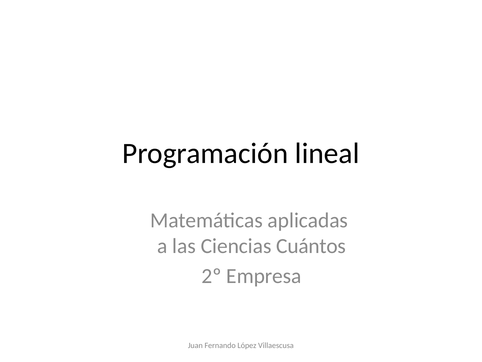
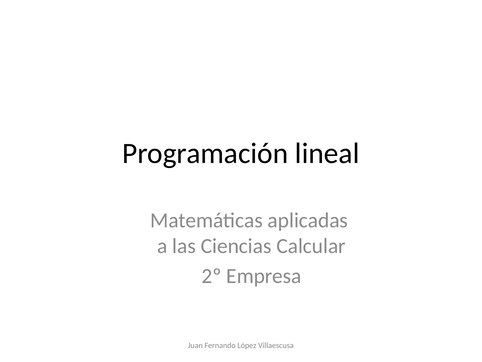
Cuántos: Cuántos -> Calcular
